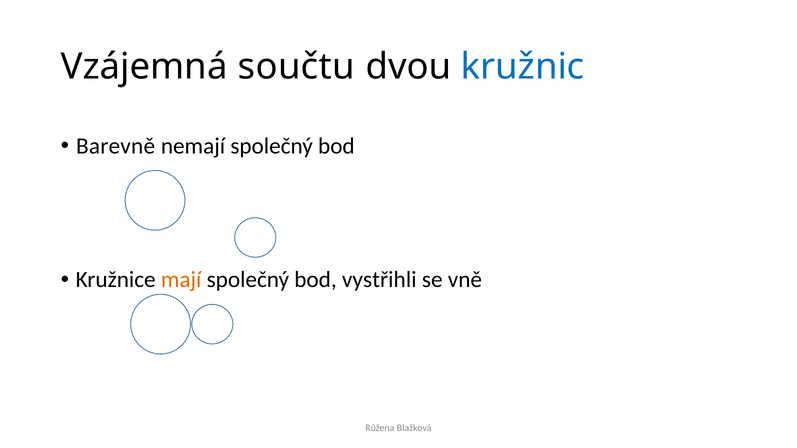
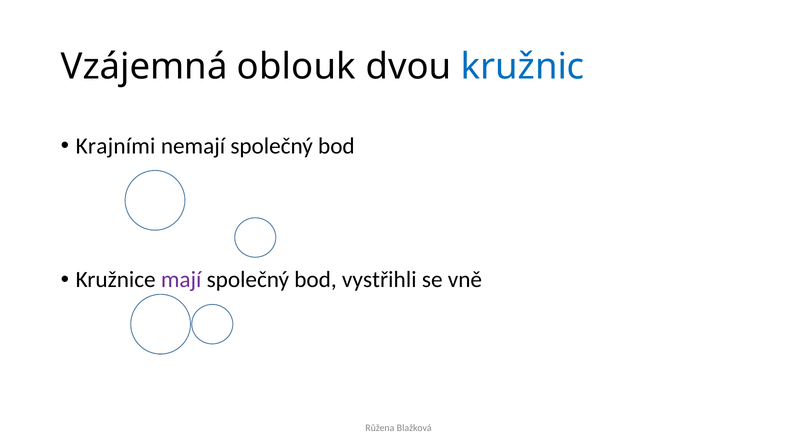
součtu: součtu -> oblouk
Barevně: Barevně -> Krajními
mají colour: orange -> purple
